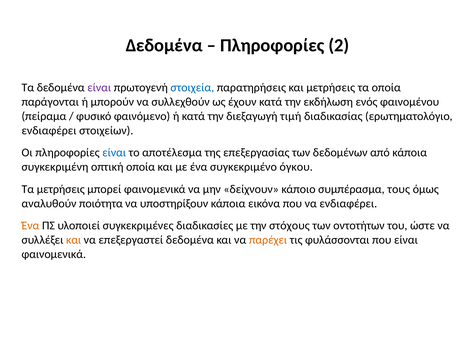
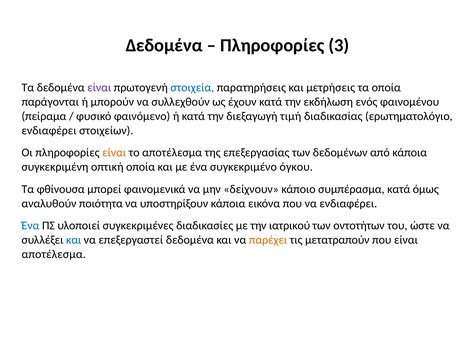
2: 2 -> 3
είναι at (114, 152) colour: blue -> orange
Τα μετρήσεις: μετρήσεις -> φθίνουσα
συμπέρασμα τους: τους -> κατά
Ένα at (30, 225) colour: orange -> blue
στόχους: στόχους -> ιατρικού
και at (74, 239) colour: orange -> blue
φυλάσσονται: φυλάσσονται -> μετατραπούν
φαινομενικά at (54, 254): φαινομενικά -> αποτέλεσμα
